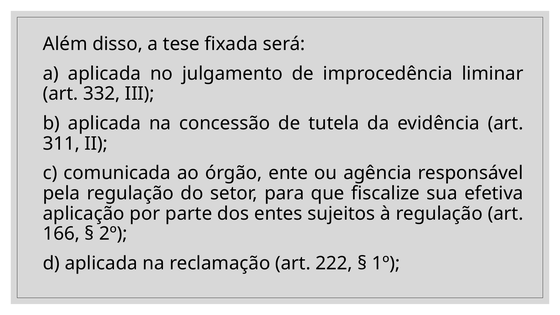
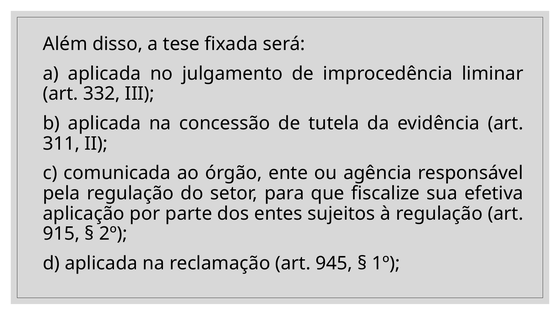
166: 166 -> 915
222: 222 -> 945
